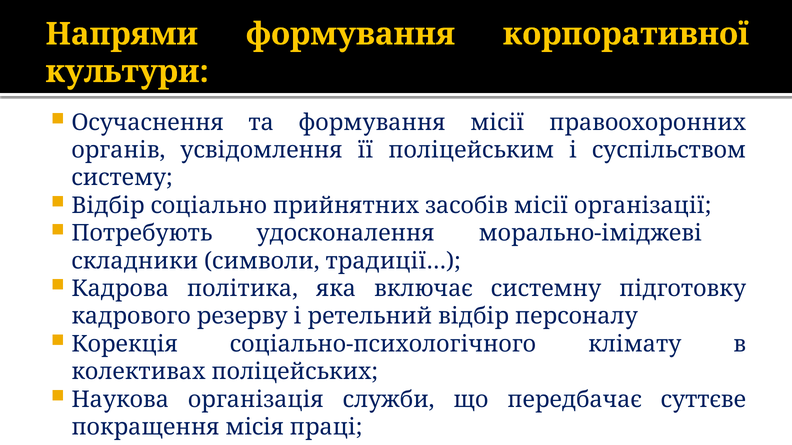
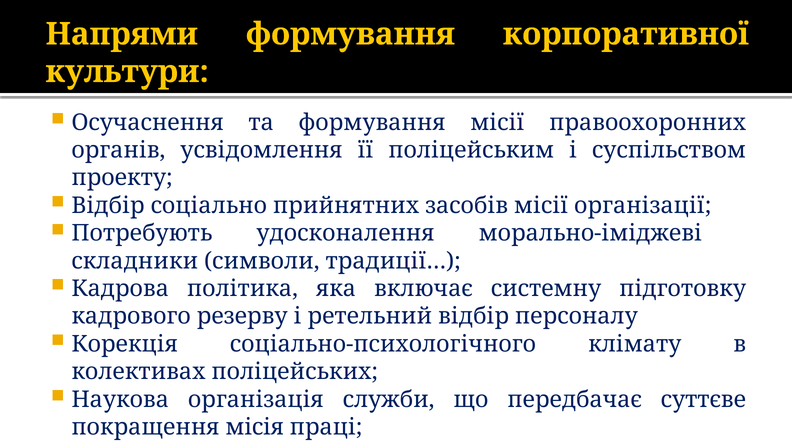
систему: систему -> проекту
